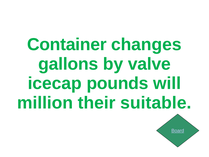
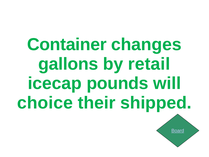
valve: valve -> retail
million: million -> choice
suitable: suitable -> shipped
